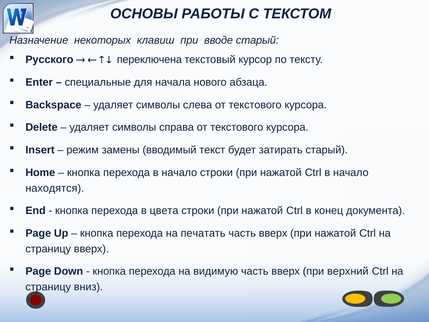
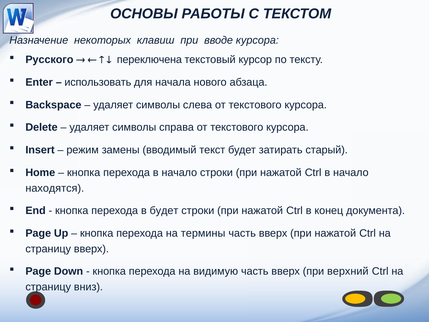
вводе старый: старый -> курсора
специальные: специальные -> использовать
в цвета: цвета -> будет
печатать: печатать -> термины
